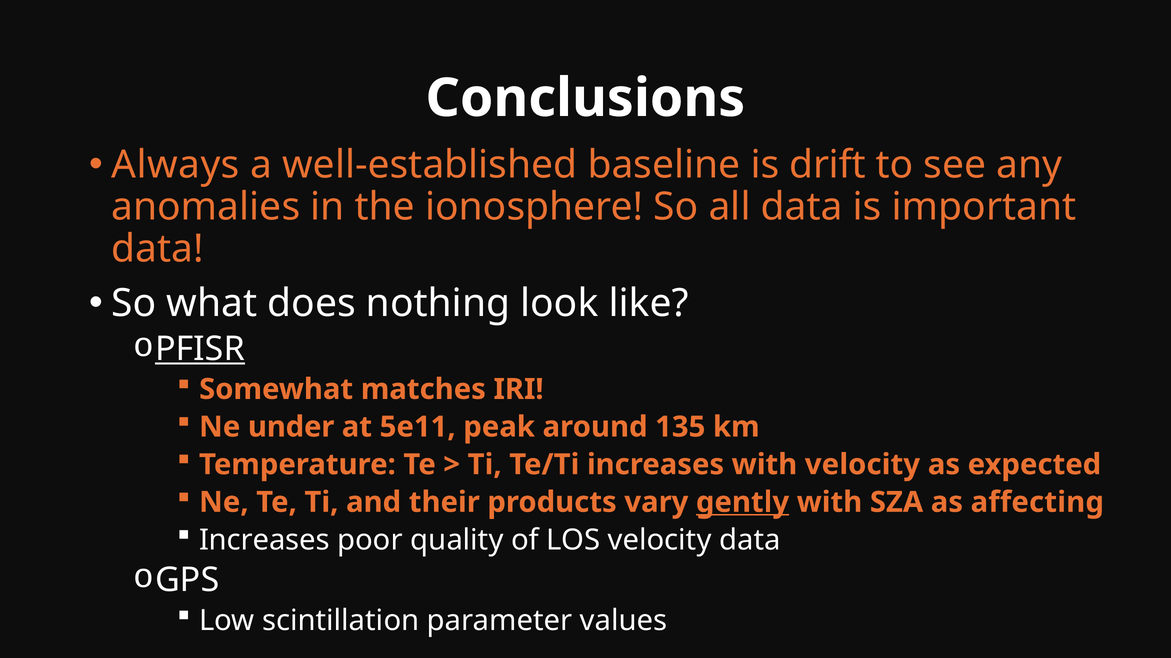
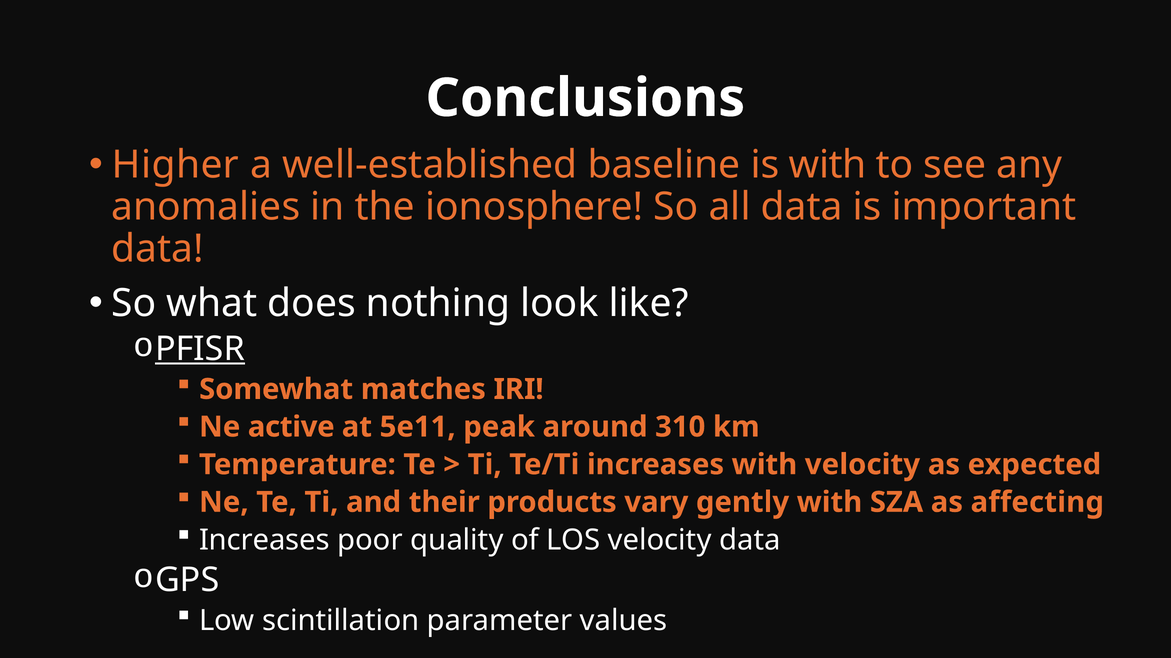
Always: Always -> Higher
is drift: drift -> with
under: under -> active
135: 135 -> 310
gently underline: present -> none
